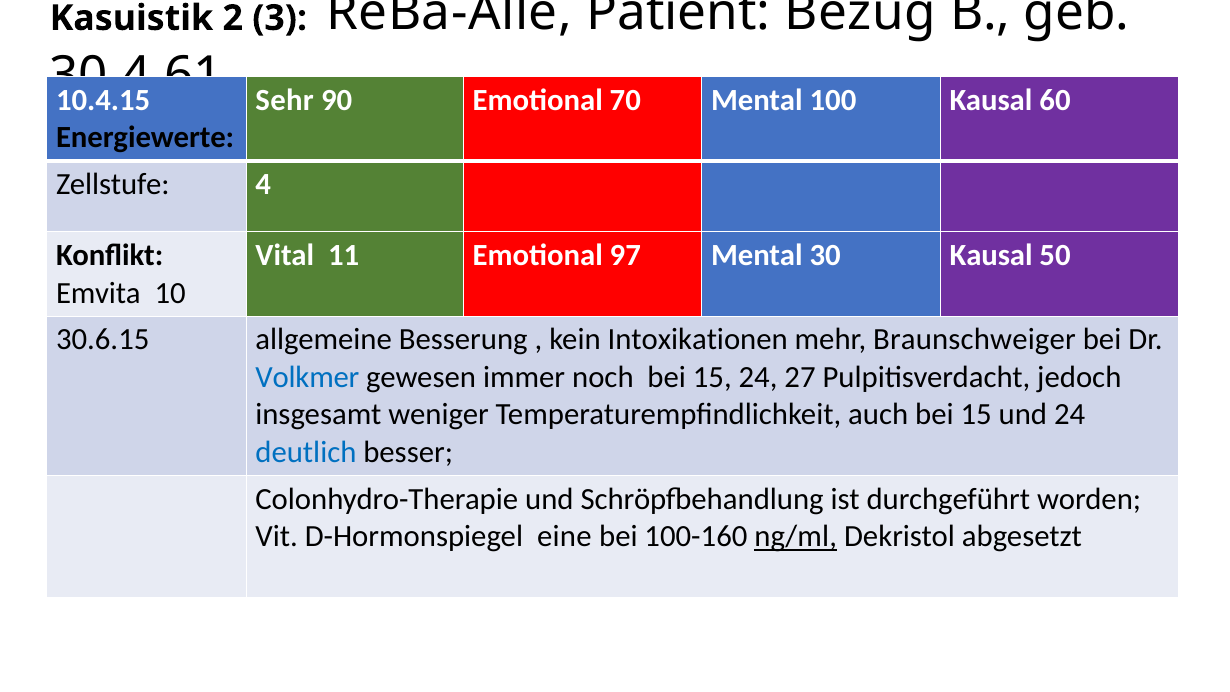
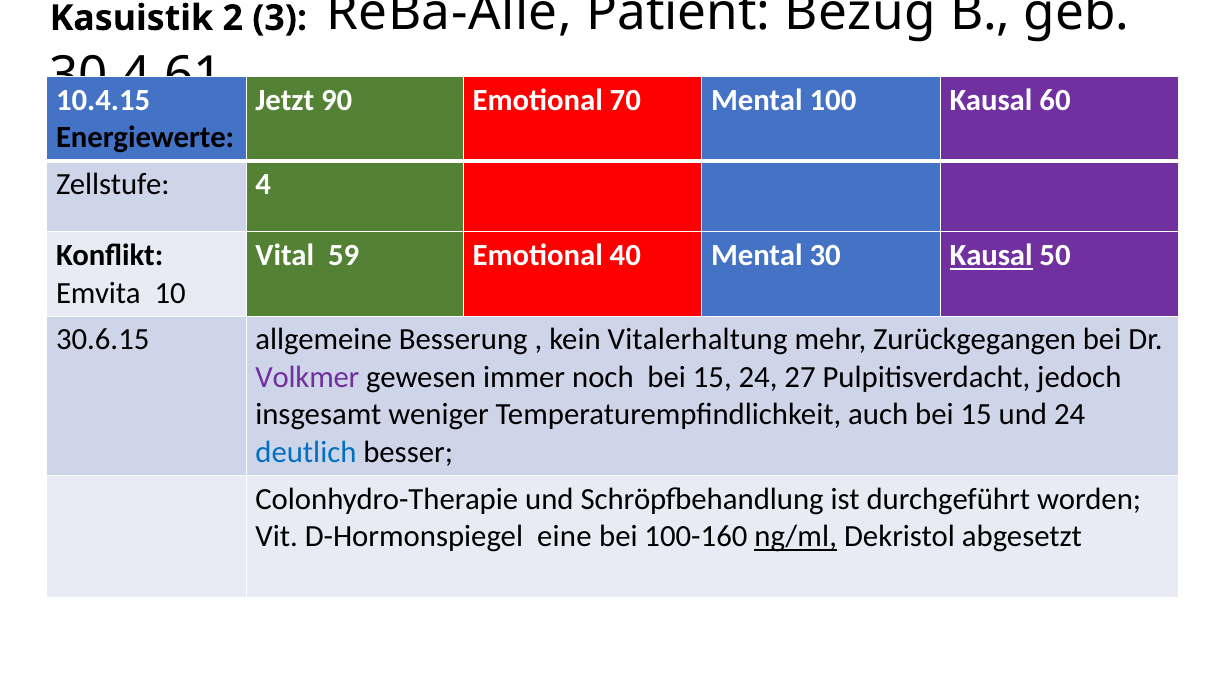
Sehr: Sehr -> Jetzt
11: 11 -> 59
97: 97 -> 40
Kausal at (991, 255) underline: none -> present
Intoxikationen: Intoxikationen -> Vitalerhaltung
Braunschweiger: Braunschweiger -> Zurückgegangen
Volkmer colour: blue -> purple
